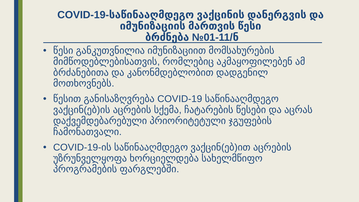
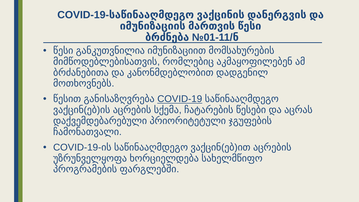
COVID-19 underline: none -> present
